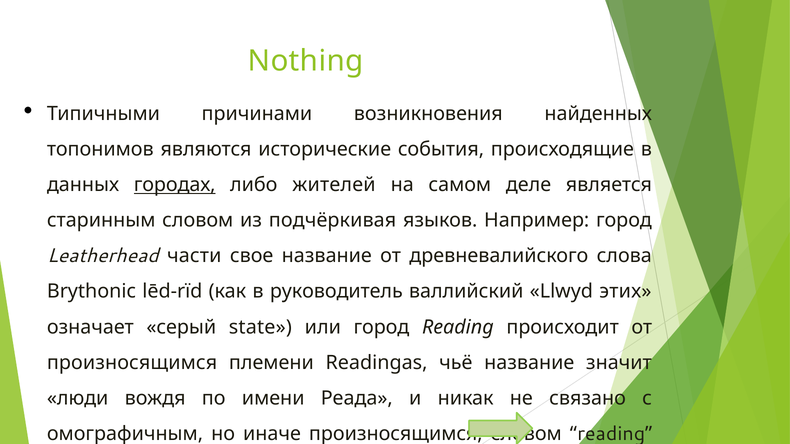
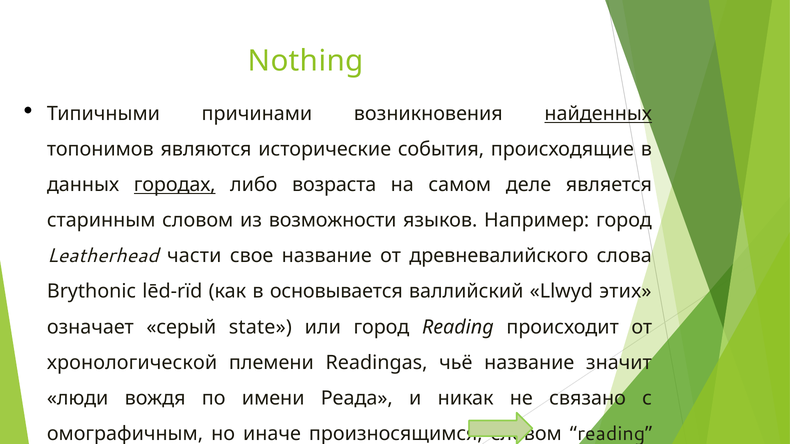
найденных underline: none -> present
жителей: жителей -> возраста
подчёркивая: подчёркивая -> возможности
руководитель: руководитель -> основывается
произносящимся at (132, 363): произносящимся -> хронологической
